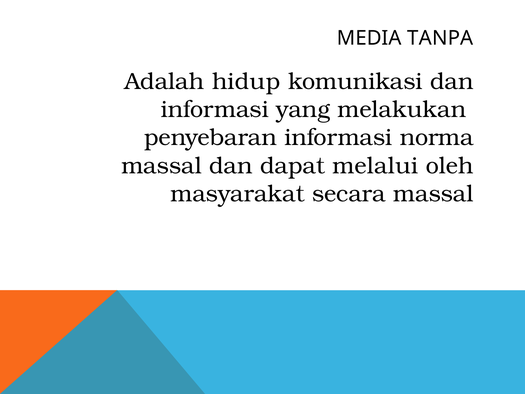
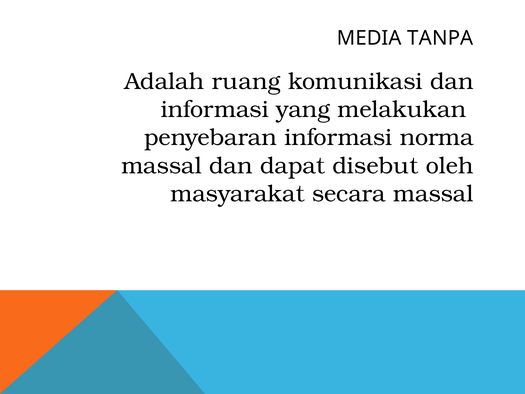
hidup: hidup -> ruang
melalui: melalui -> disebut
